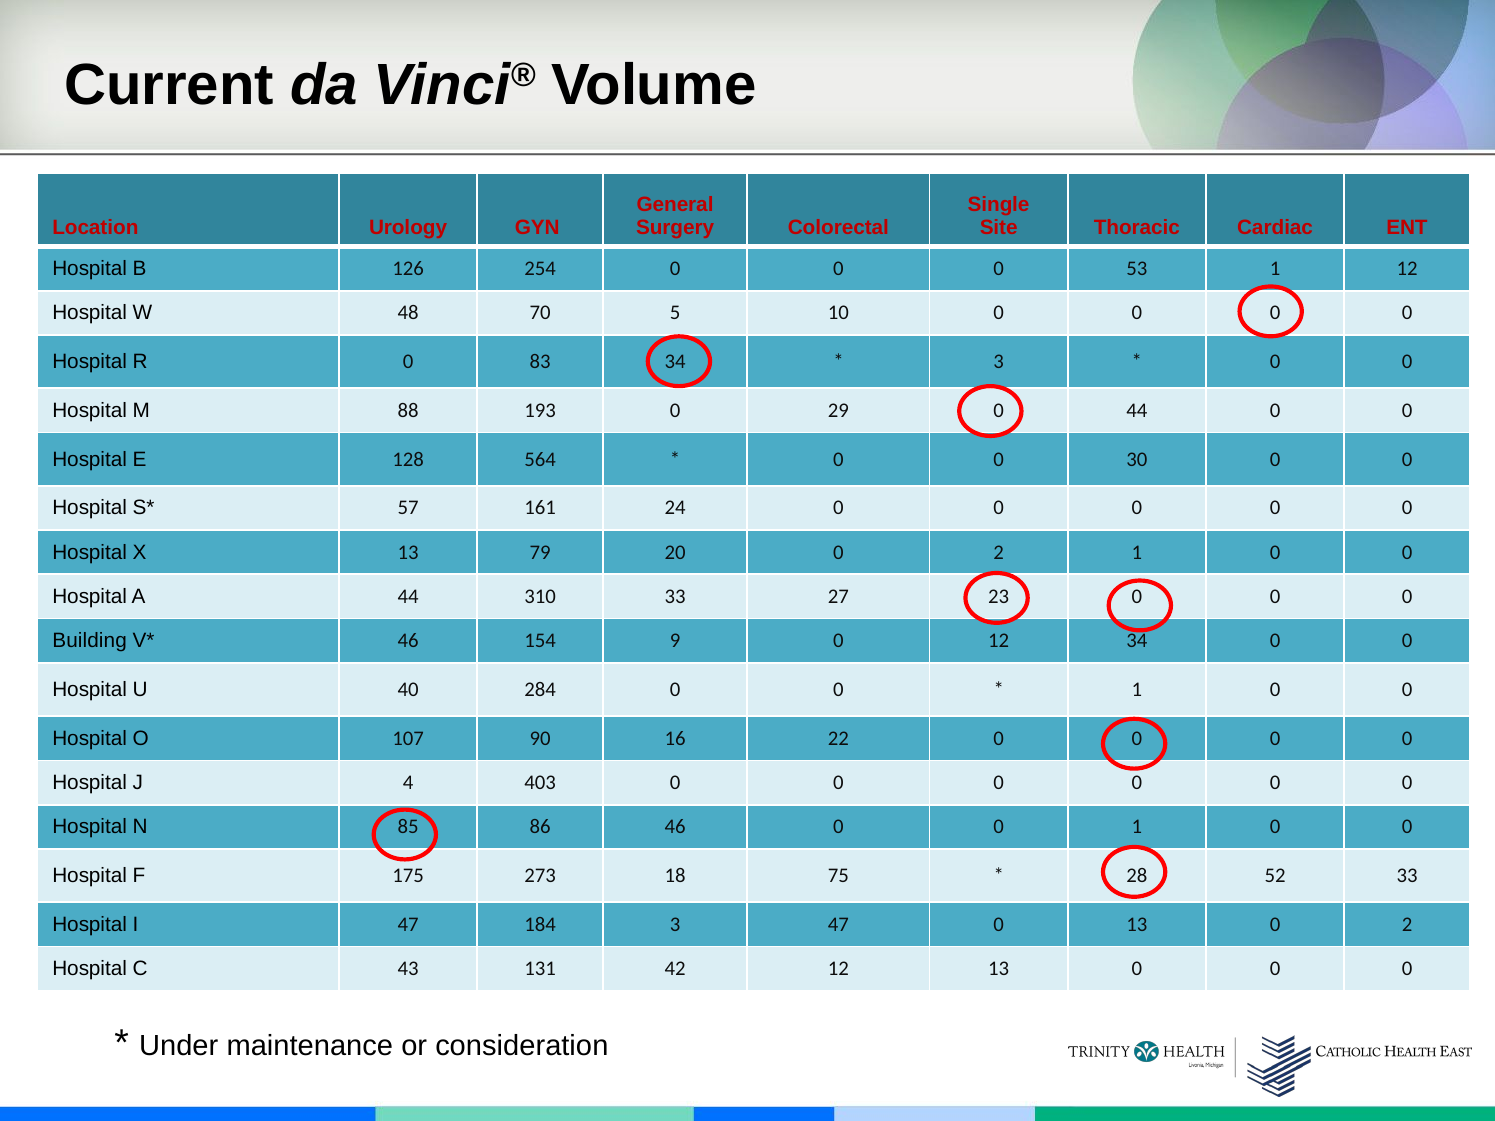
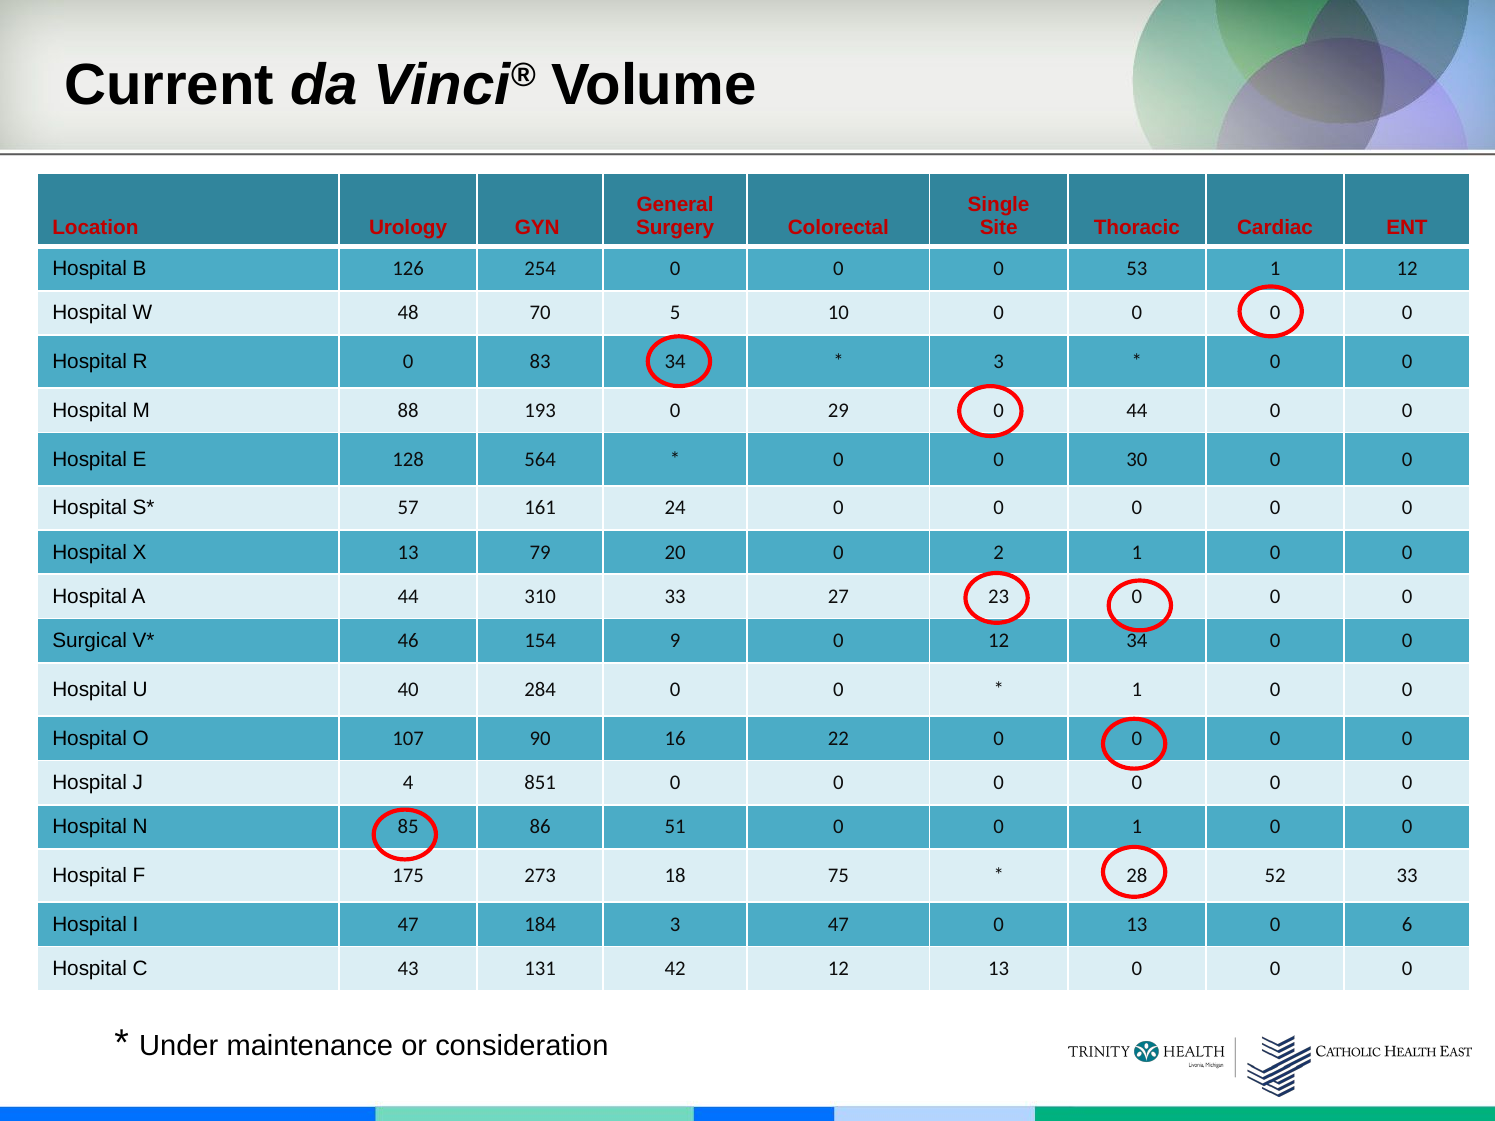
Building: Building -> Surgical
403: 403 -> 851
86 46: 46 -> 51
13 0 2: 2 -> 6
